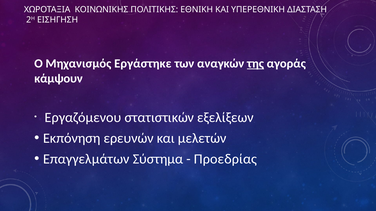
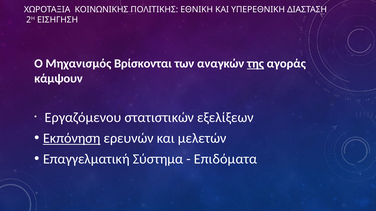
Εργάστηκε: Εργάστηκε -> Βρίσκονται
Εκπόνηση underline: none -> present
Επαγγελμάτων: Επαγγελμάτων -> Επαγγελματική
Προεδρίας: Προεδρίας -> Επιδόματα
